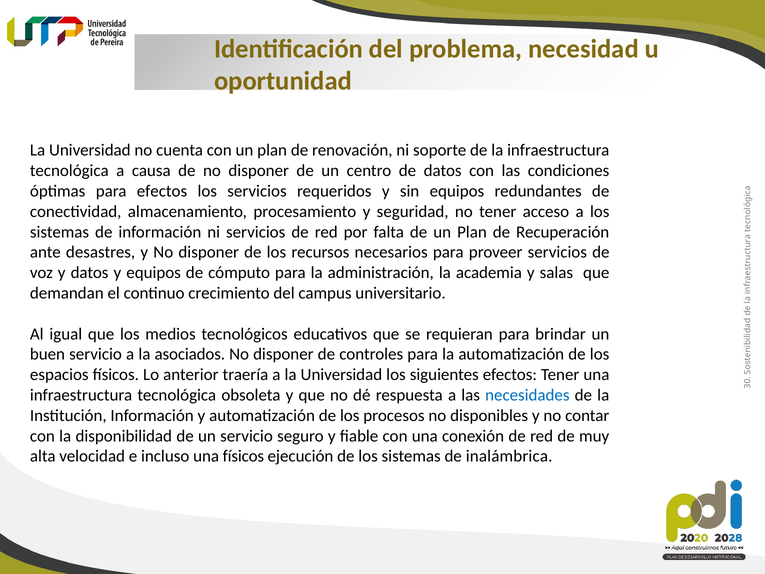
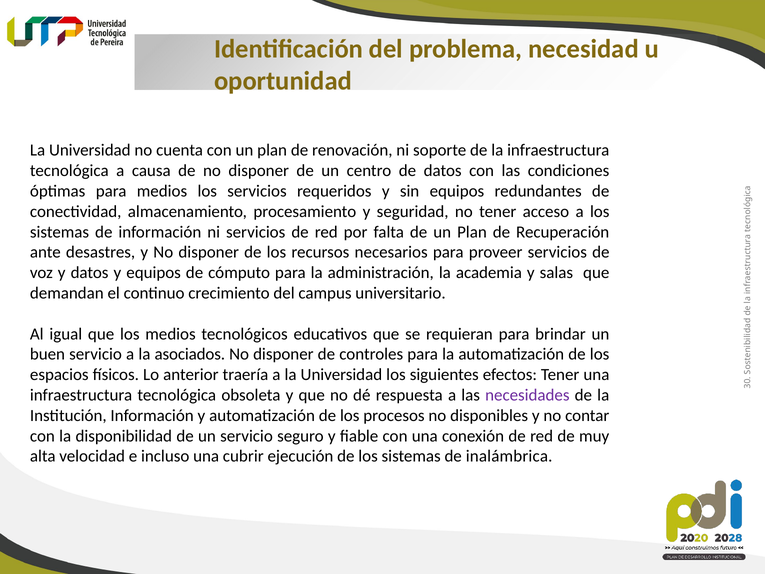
para efectos: efectos -> medios
necesidades colour: blue -> purple
una físicos: físicos -> cubrir
